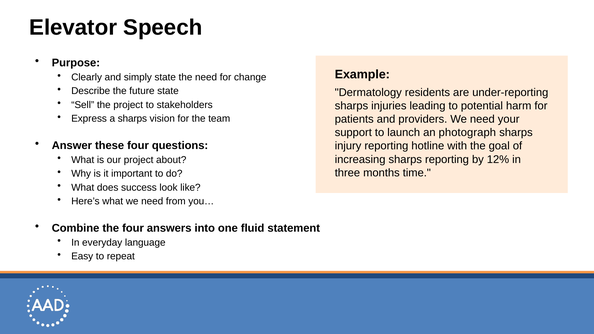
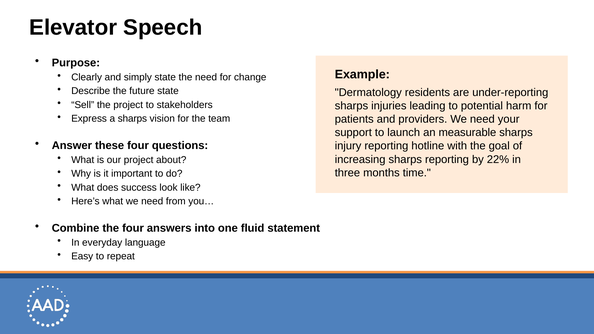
photograph: photograph -> measurable
12%: 12% -> 22%
